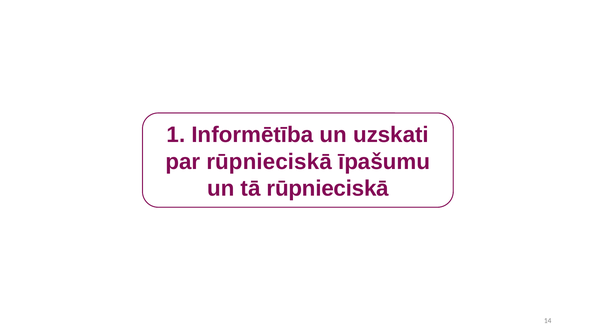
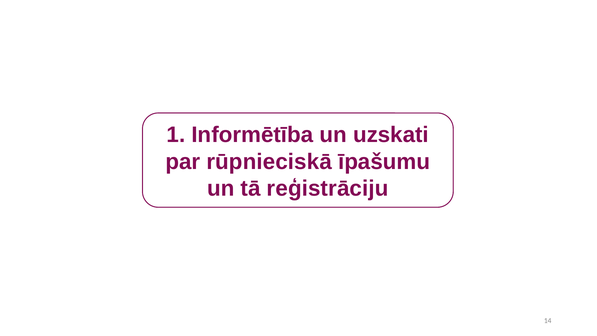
tā rūpnieciskā: rūpnieciskā -> reģistrāciju
